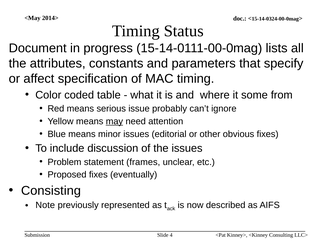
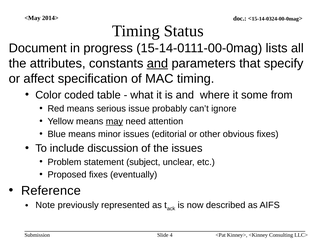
and at (157, 64) underline: none -> present
frames: frames -> subject
Consisting: Consisting -> Reference
